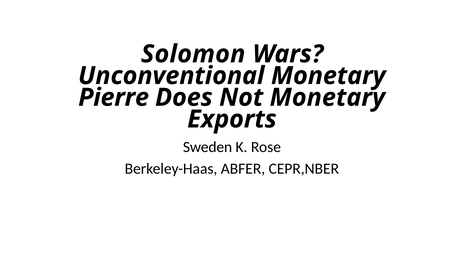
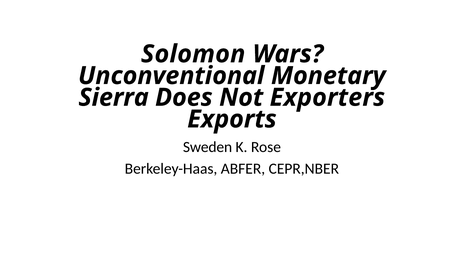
Pierre: Pierre -> Sierra
Not Monetary: Monetary -> Exporters
